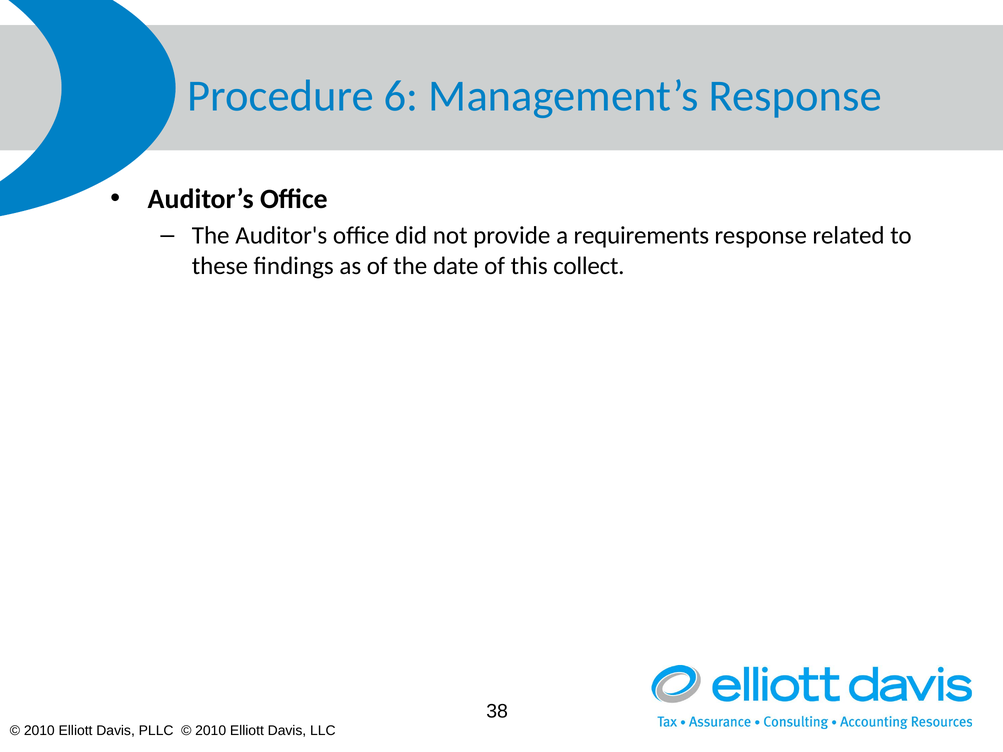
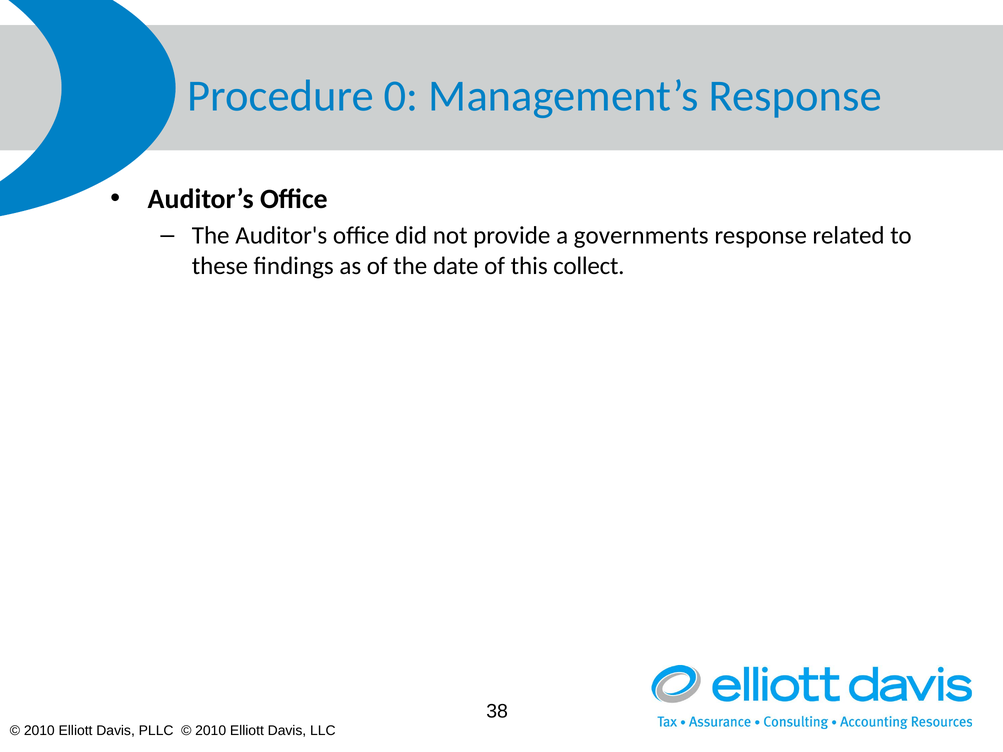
6: 6 -> 0
requirements: requirements -> governments
